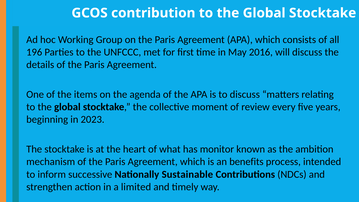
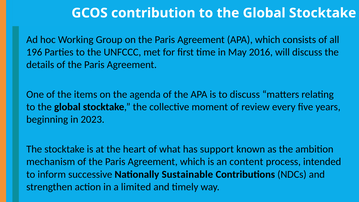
monitor: monitor -> support
benefits: benefits -> content
